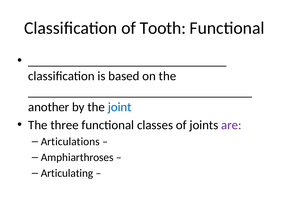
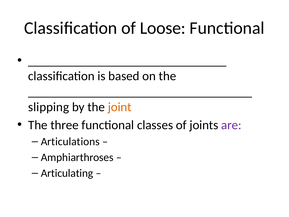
Tooth: Tooth -> Loose
another: another -> slipping
joint colour: blue -> orange
